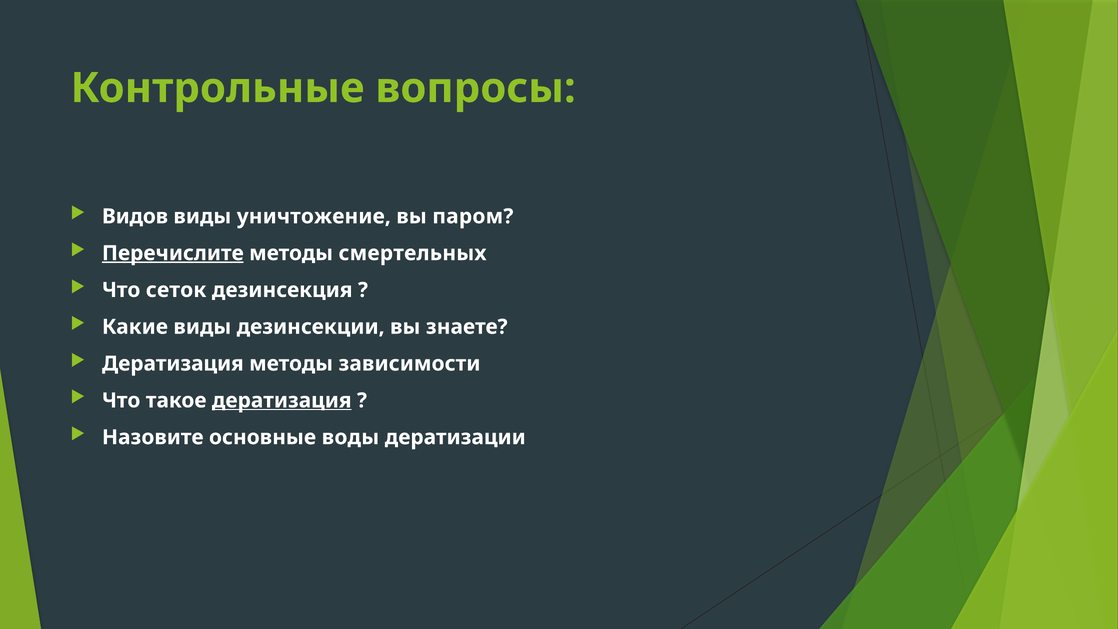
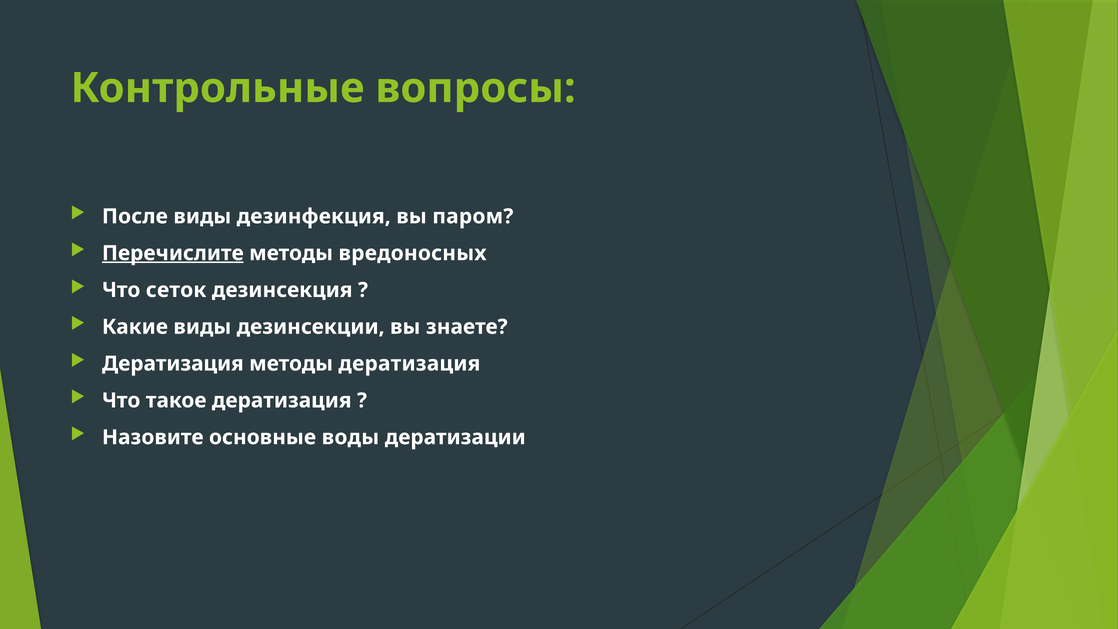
Видов: Видов -> После
уничтожение: уничтожение -> дезинфекция
смертельных: смертельных -> вредоносных
методы зависимости: зависимости -> дератизация
дератизация at (282, 400) underline: present -> none
